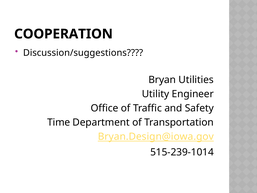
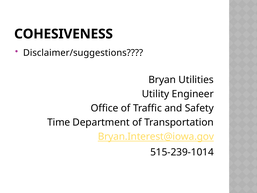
COOPERATION: COOPERATION -> COHESIVENESS
Discussion/suggestions: Discussion/suggestions -> Disclaimer/suggestions
Bryan.Design@iowa.gov: Bryan.Design@iowa.gov -> Bryan.Interest@iowa.gov
